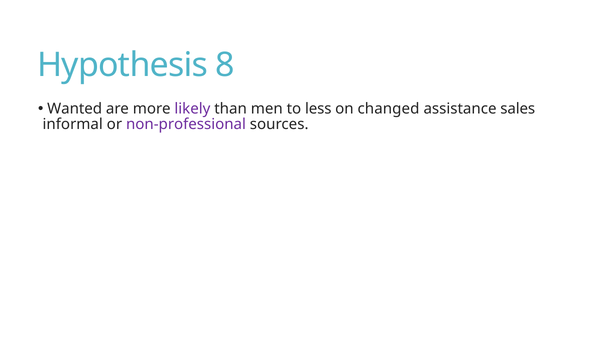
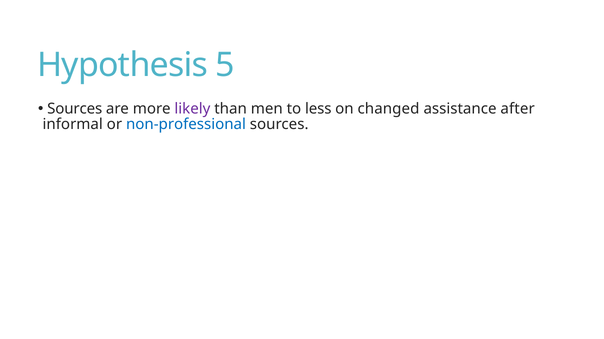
8: 8 -> 5
Wanted at (75, 109): Wanted -> Sources
sales: sales -> after
non-professional colour: purple -> blue
